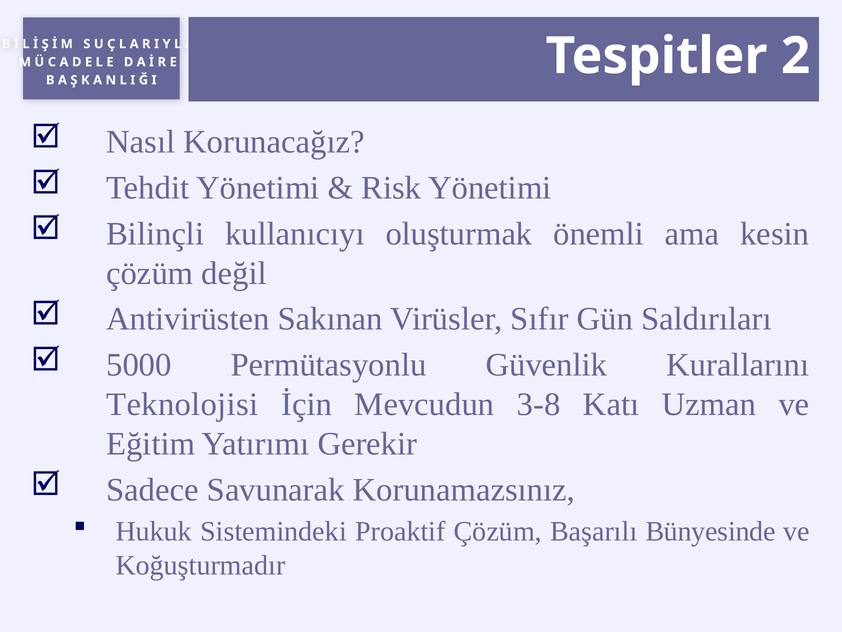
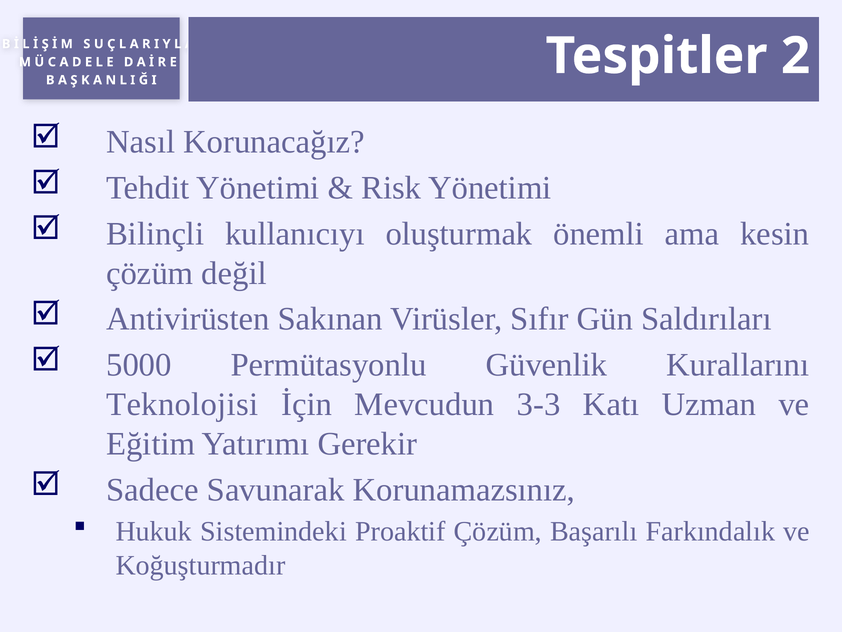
3-8: 3-8 -> 3-3
Bünyesinde: Bünyesinde -> Farkındalık
